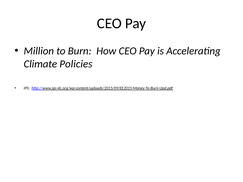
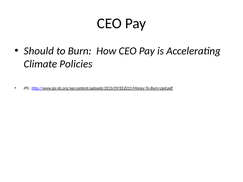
Million: Million -> Should
